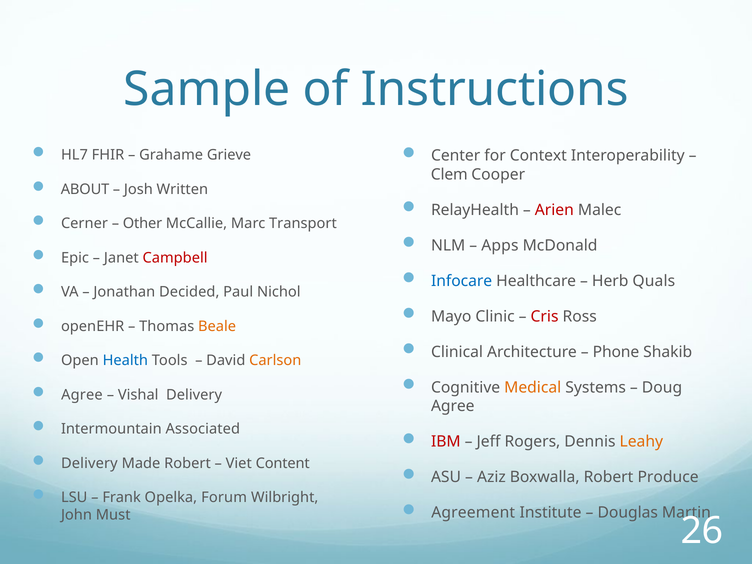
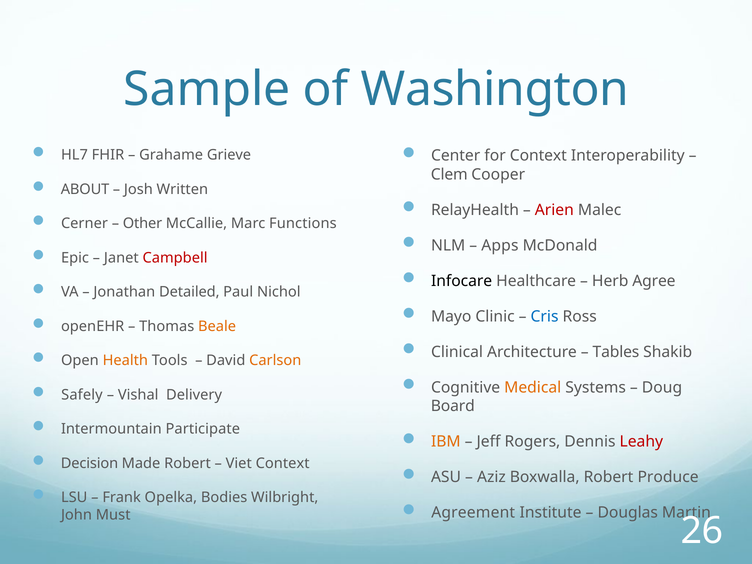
Instructions: Instructions -> Washington
Transport: Transport -> Functions
Infocare colour: blue -> black
Quals: Quals -> Agree
Decided: Decided -> Detailed
Cris colour: red -> blue
Phone: Phone -> Tables
Health colour: blue -> orange
Agree at (82, 395): Agree -> Safely
Agree at (453, 406): Agree -> Board
Associated: Associated -> Participate
IBM colour: red -> orange
Leahy colour: orange -> red
Delivery at (89, 463): Delivery -> Decision
Viet Content: Content -> Context
Forum: Forum -> Bodies
